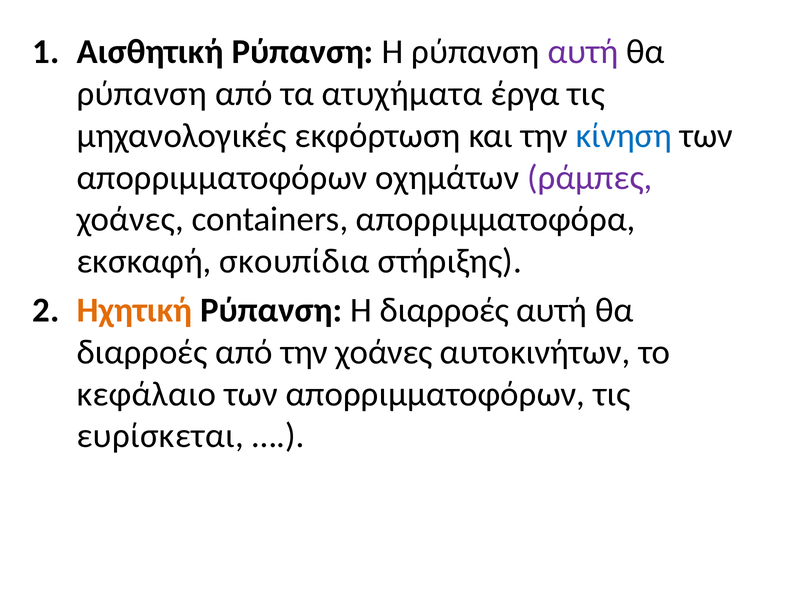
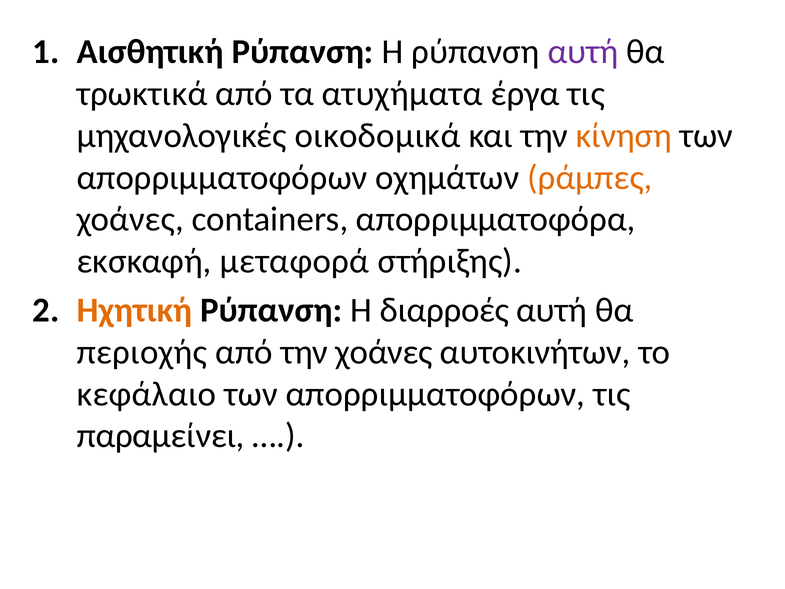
ρύπανση at (142, 94): ρύπανση -> τρωκτικά
εκφόρτωση: εκφόρτωση -> οικοδομικά
κίνηση colour: blue -> orange
ράμπες colour: purple -> orange
σκουπίδια: σκουπίδια -> μεταφορά
διαρροές at (142, 352): διαρροές -> περιοχής
ευρίσκεται: ευρίσκεται -> παραμείνει
